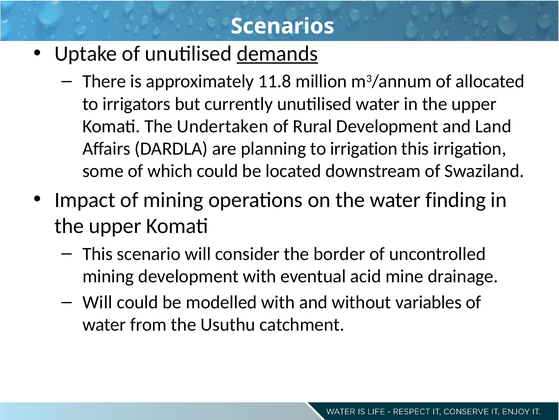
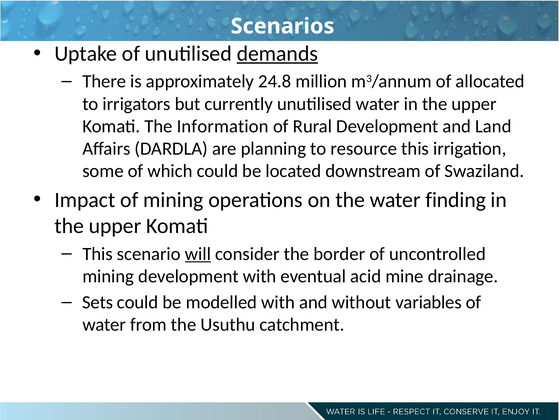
11.8: 11.8 -> 24.8
Undertaken: Undertaken -> Information
to irrigation: irrigation -> resource
will at (198, 253) underline: none -> present
Will at (97, 302): Will -> Sets
